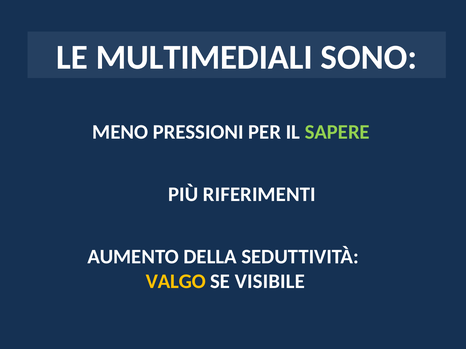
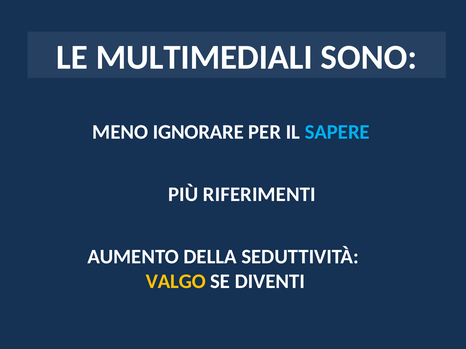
PRESSIONI: PRESSIONI -> IGNORARE
SAPERE colour: light green -> light blue
VISIBILE: VISIBILE -> DIVENTI
